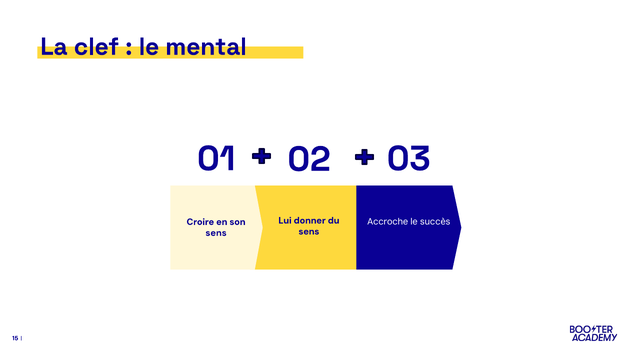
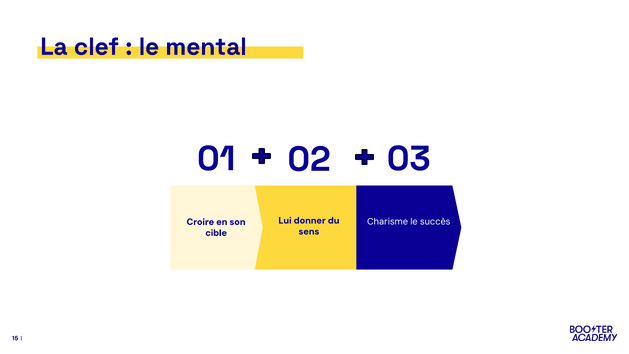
Accroche: Accroche -> Charisme
sens at (216, 233): sens -> cible
